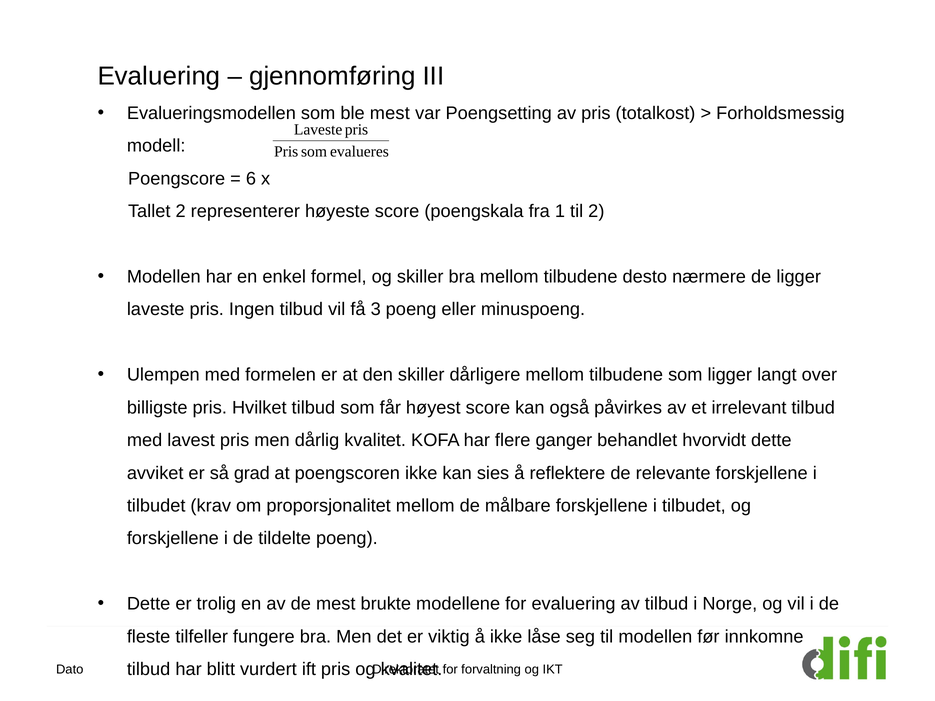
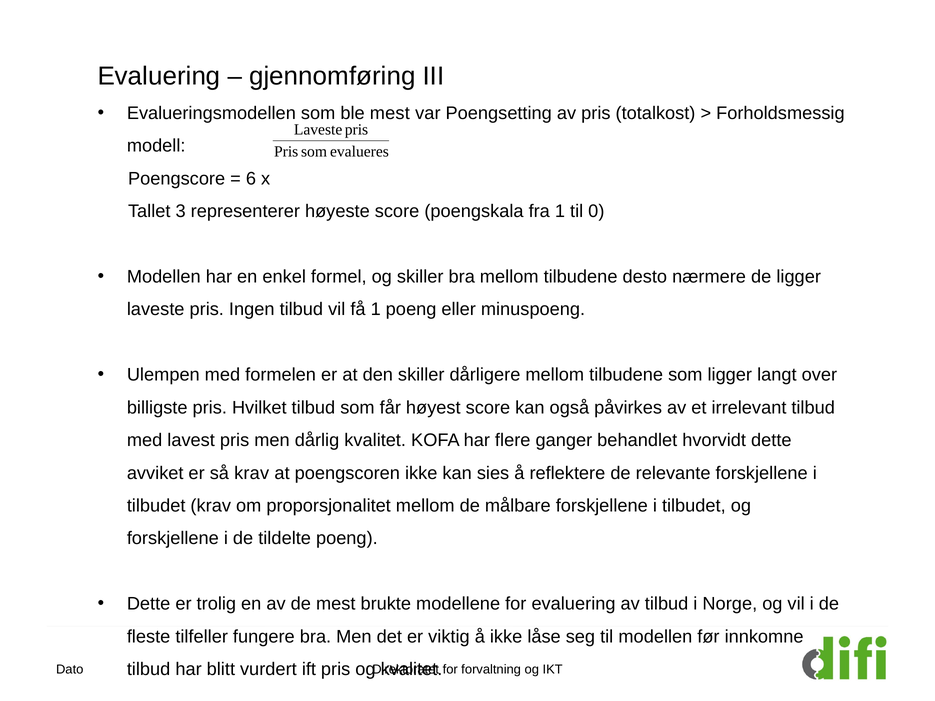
Tallet 2: 2 -> 3
til 2: 2 -> 0
få 3: 3 -> 1
så grad: grad -> krav
